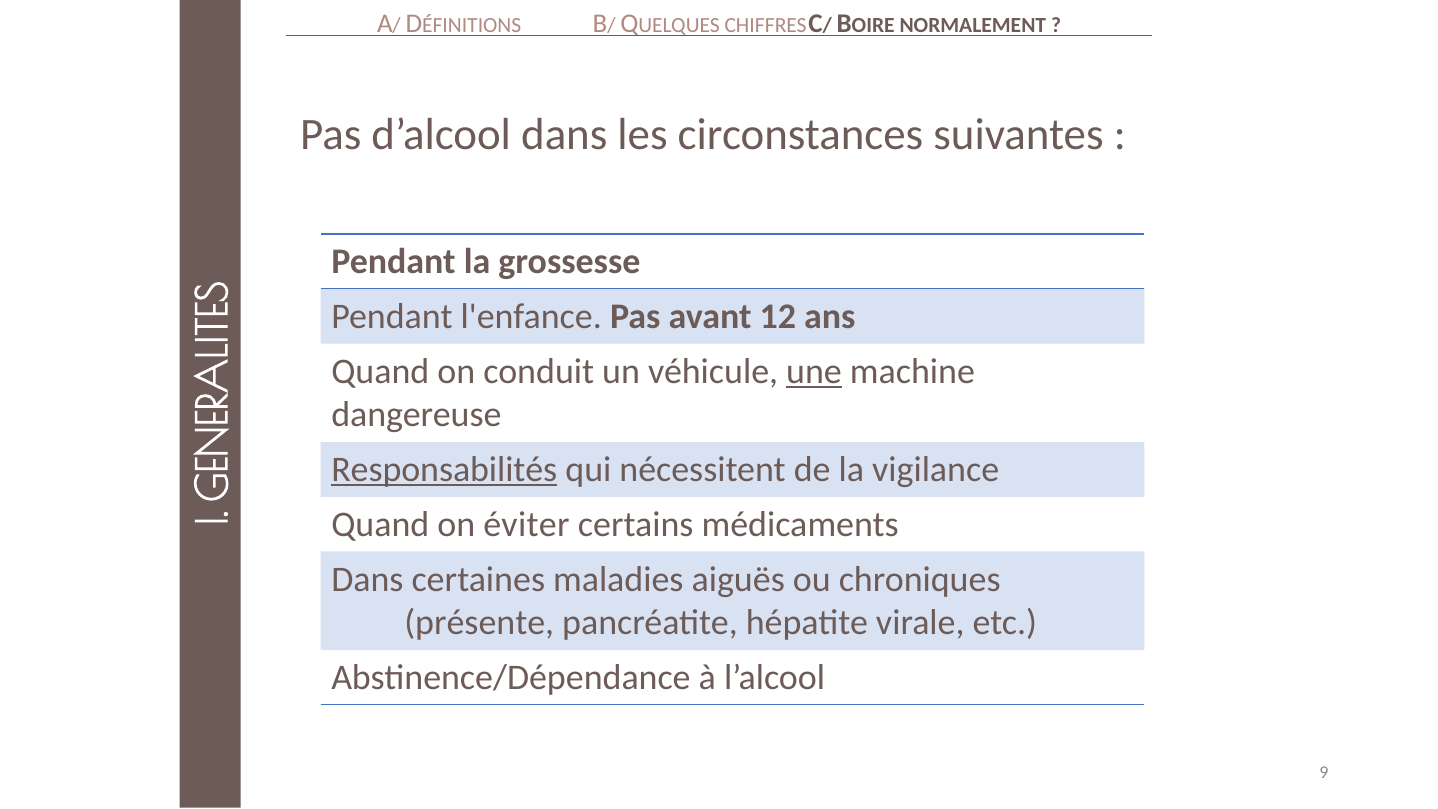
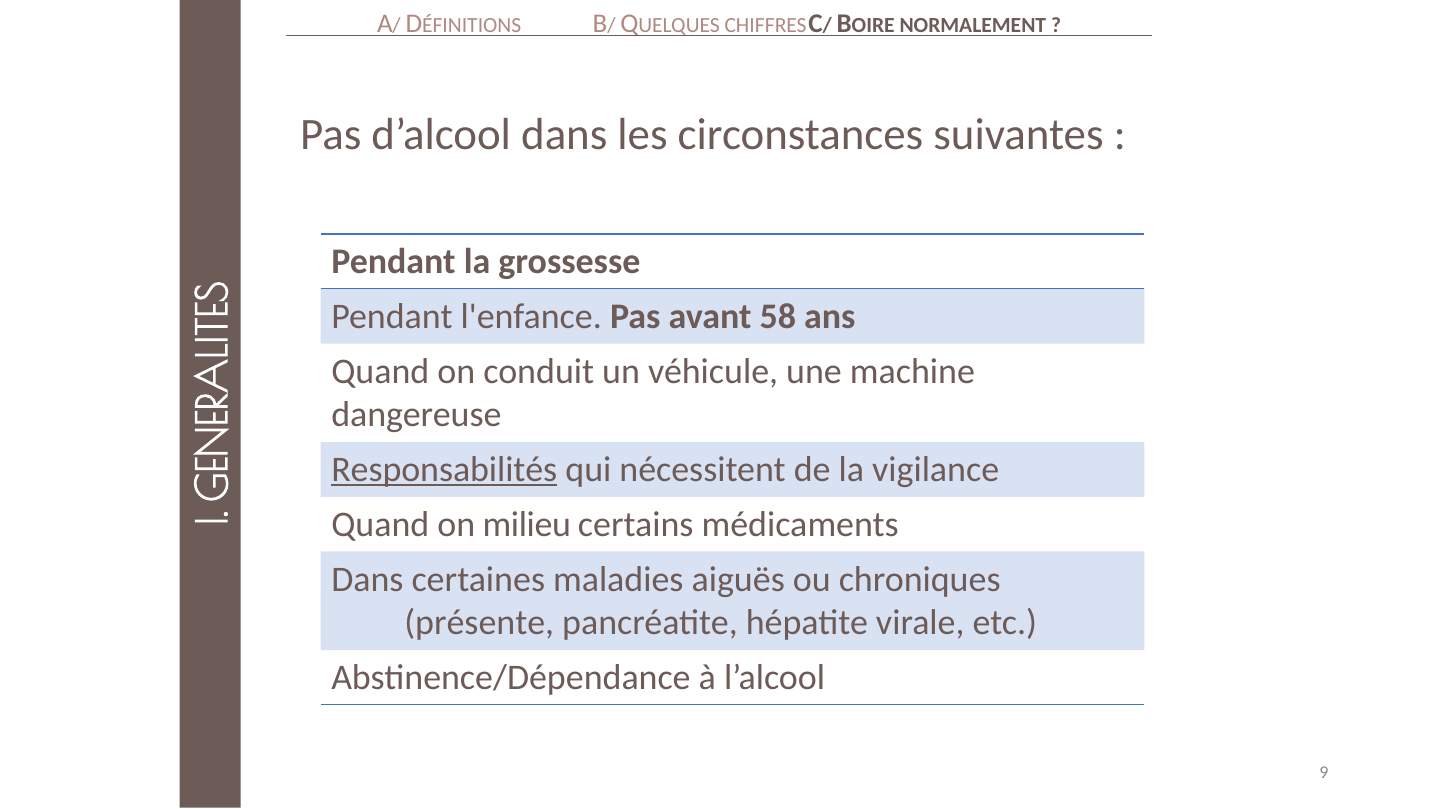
12: 12 -> 58
une underline: present -> none
éviter: éviter -> milieu
